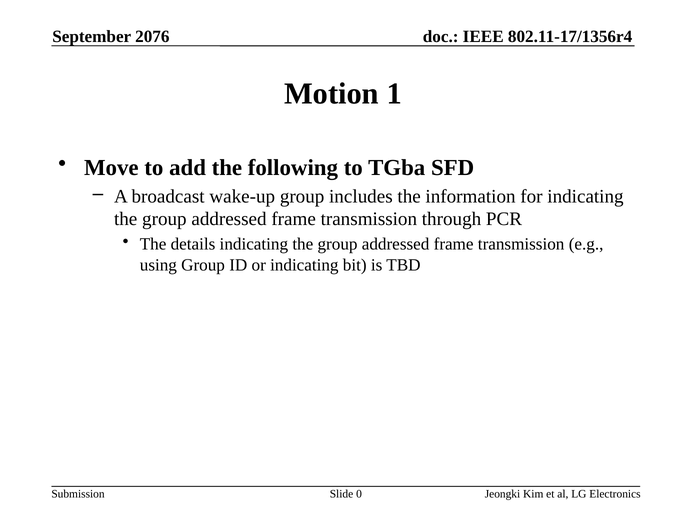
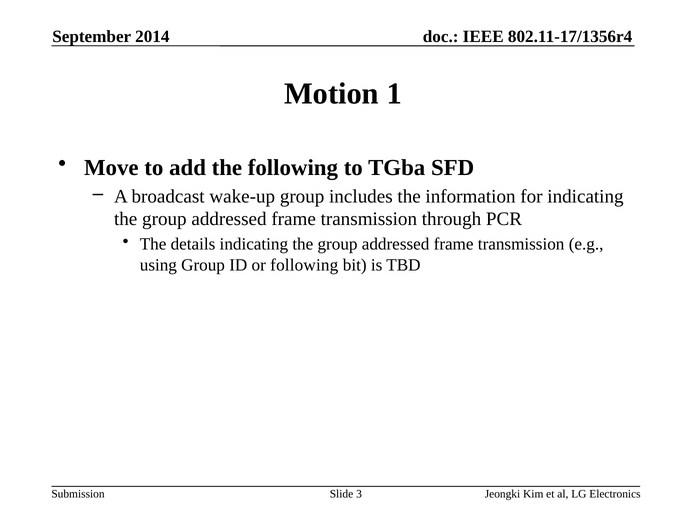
2076: 2076 -> 2014
or indicating: indicating -> following
0: 0 -> 3
